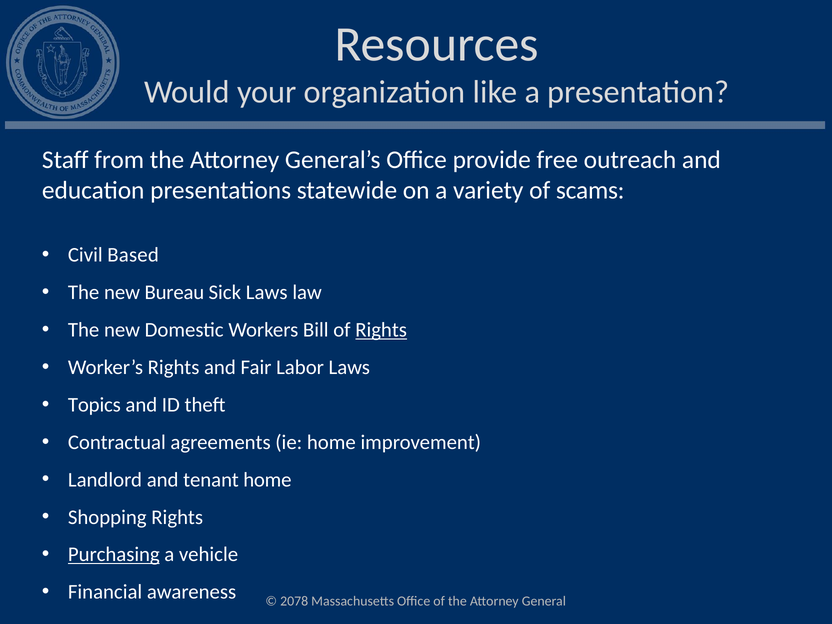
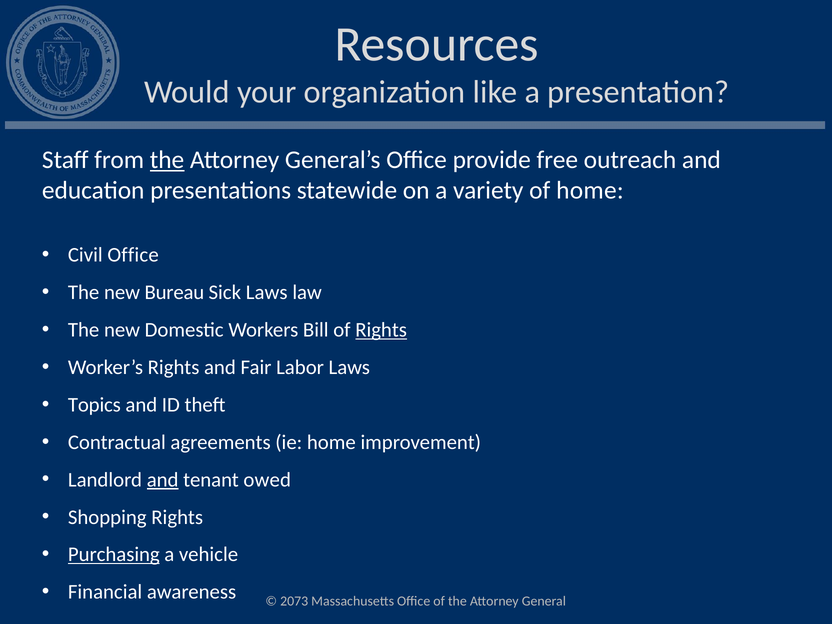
the at (167, 160) underline: none -> present
of scams: scams -> home
Civil Based: Based -> Office
and at (163, 480) underline: none -> present
tenant home: home -> owed
2078: 2078 -> 2073
